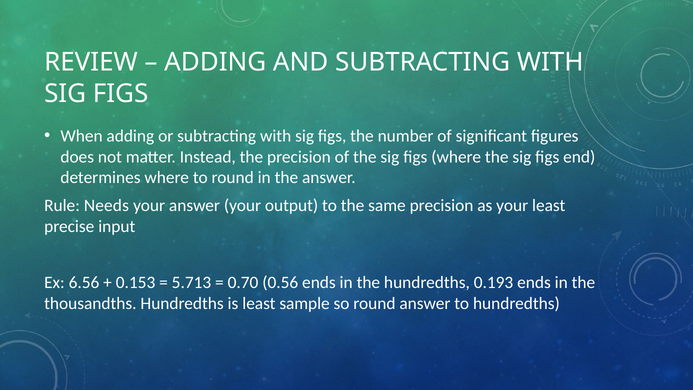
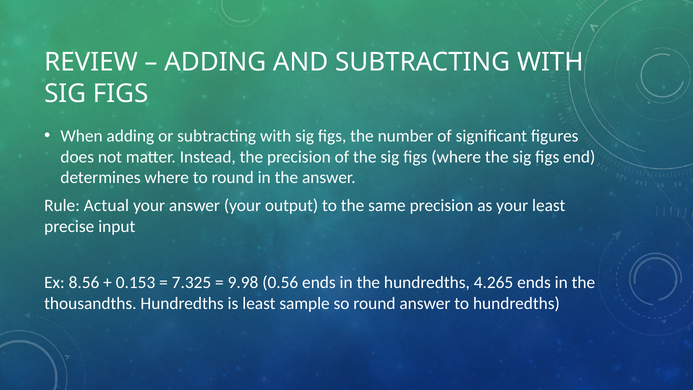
Needs: Needs -> Actual
6.56: 6.56 -> 8.56
5.713: 5.713 -> 7.325
0.70: 0.70 -> 9.98
0.193: 0.193 -> 4.265
